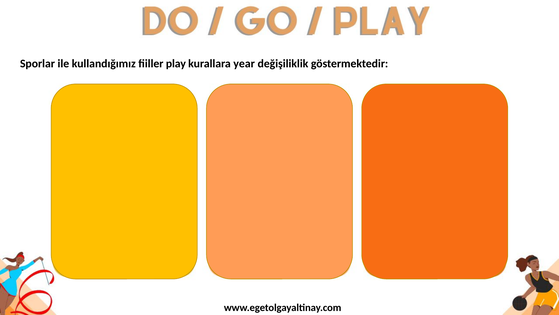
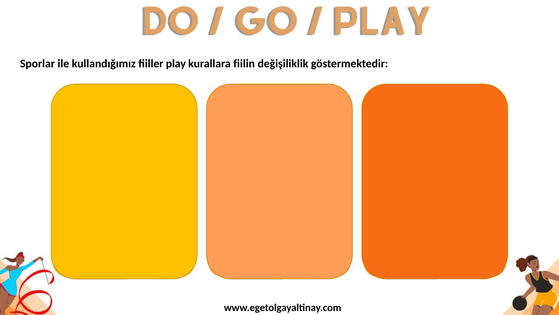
year: year -> fiilin
